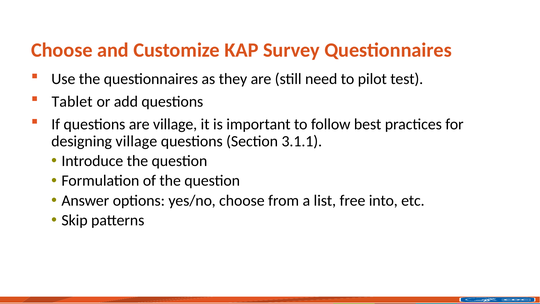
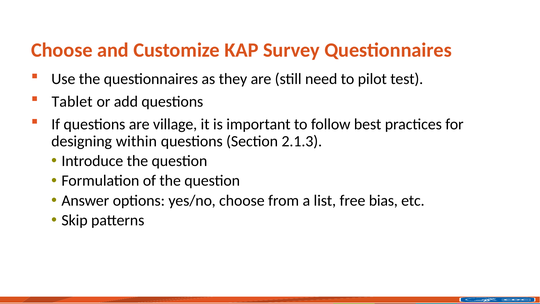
designing village: village -> within
3.1.1: 3.1.1 -> 2.1.3
into: into -> bias
